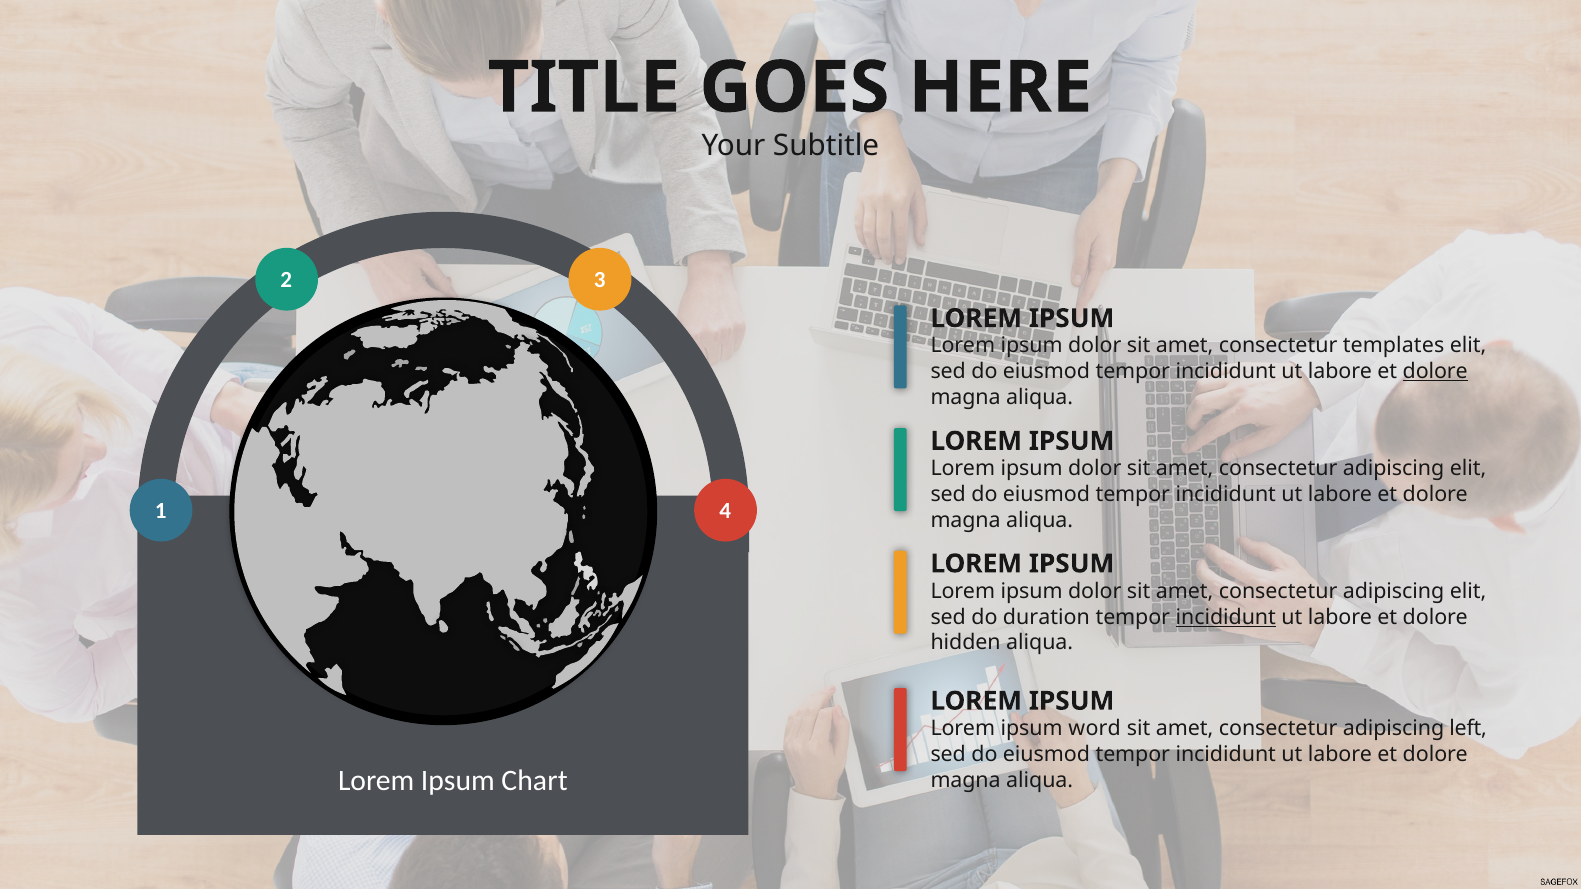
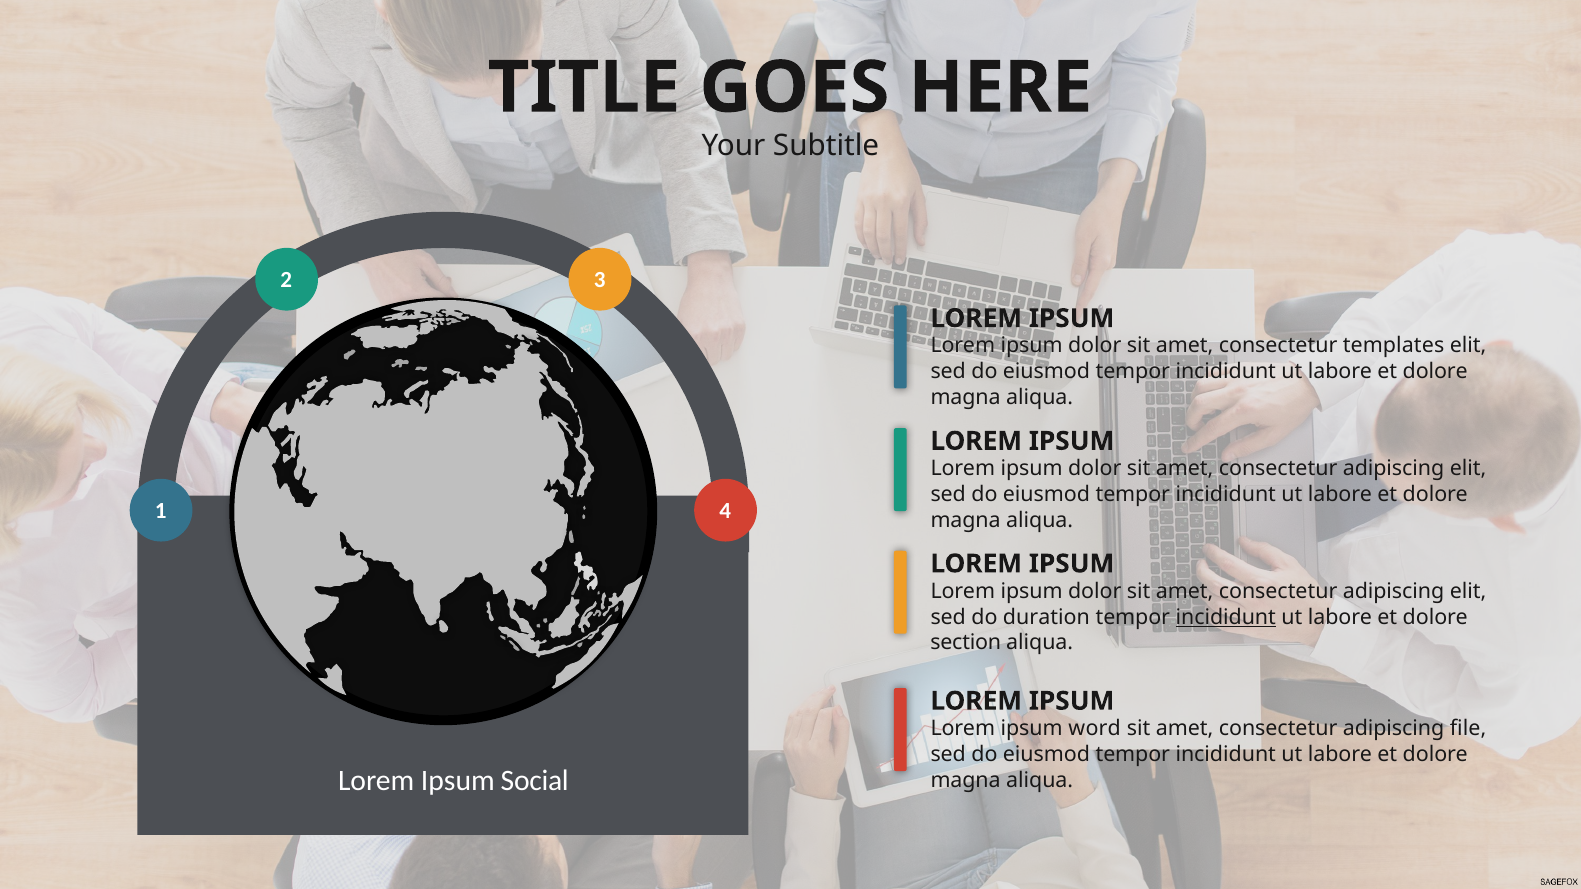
dolore at (1435, 372) underline: present -> none
hidden: hidden -> section
left: left -> file
Chart: Chart -> Social
